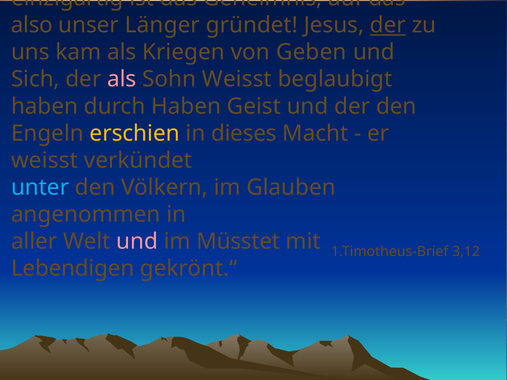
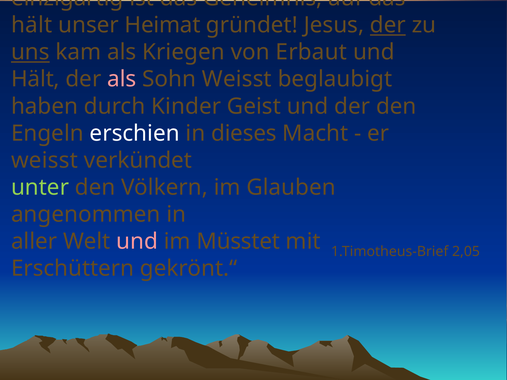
also at (32, 25): also -> hält
Länger: Länger -> Heimat
uns underline: none -> present
Geben: Geben -> Erbaut
Sich at (35, 79): Sich -> Hält
durch Haben: Haben -> Kinder
erschien colour: yellow -> white
unter colour: light blue -> light green
3,12: 3,12 -> 2,05
Lebendigen: Lebendigen -> Erschüttern
